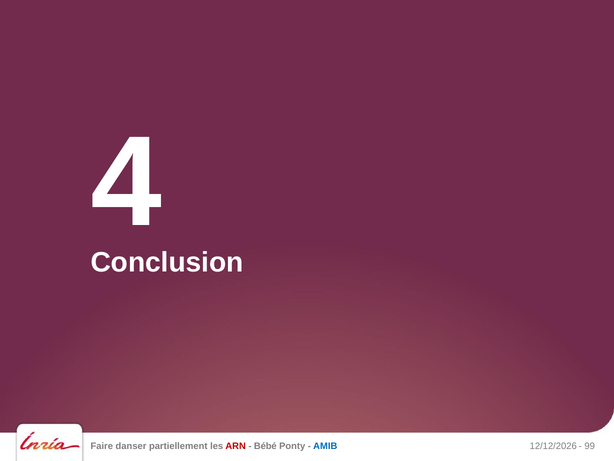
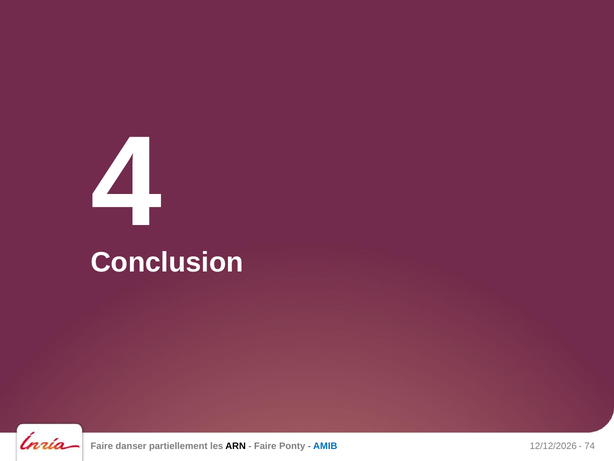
ARN colour: red -> black
Bébé at (265, 445): Bébé -> Faire
99: 99 -> 74
